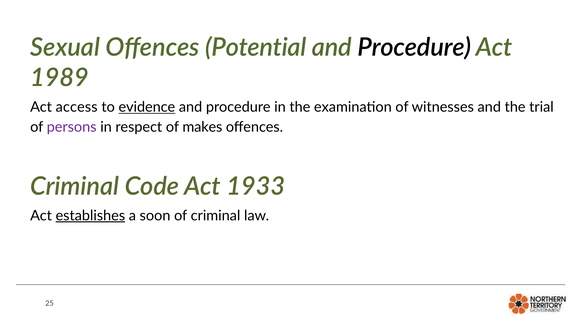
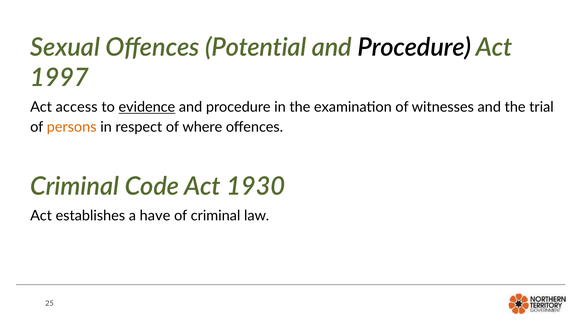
1989: 1989 -> 1997
persons colour: purple -> orange
makes: makes -> where
1933: 1933 -> 1930
establishes underline: present -> none
soon: soon -> have
